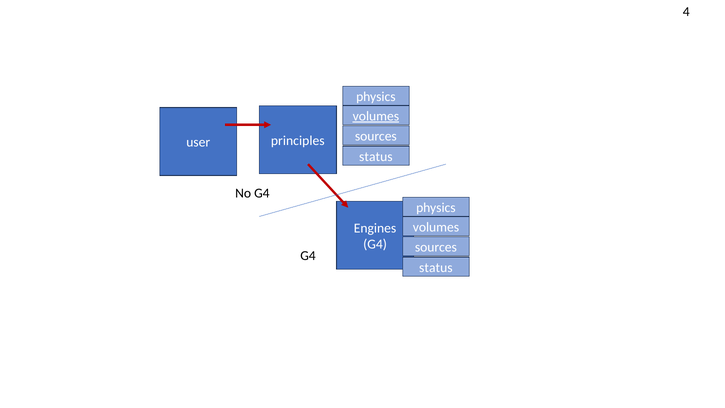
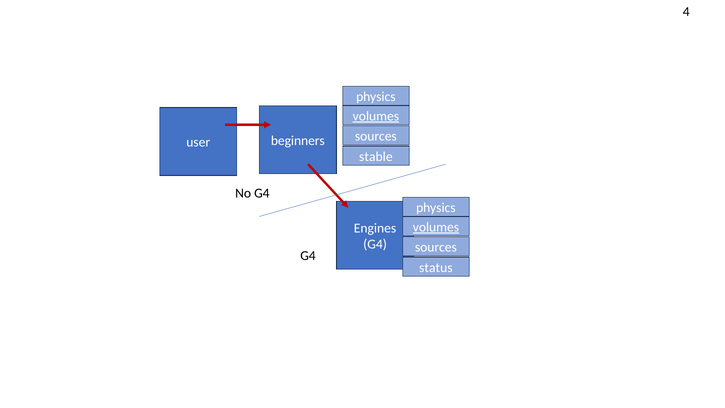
principles: principles -> beginners
status at (376, 156): status -> stable
volumes at (436, 227) underline: none -> present
